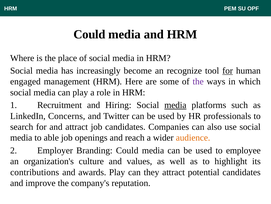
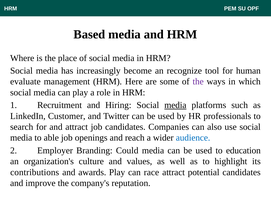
Could at (89, 34): Could -> Based
for at (228, 70) underline: present -> none
engaged: engaged -> evaluate
Concerns: Concerns -> Customer
audience colour: orange -> blue
employee: employee -> education
they: they -> race
